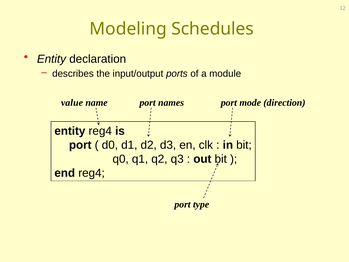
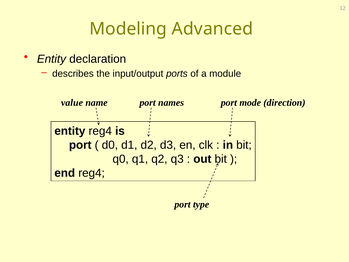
Schedules: Schedules -> Advanced
